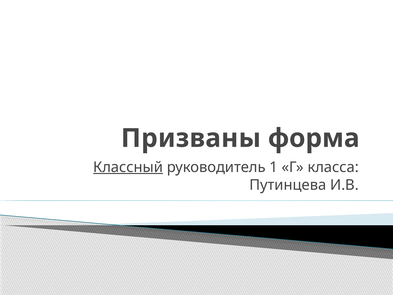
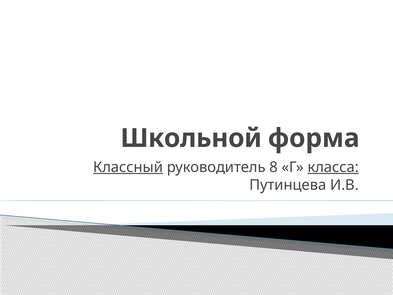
Призваны: Призваны -> Школьной
1: 1 -> 8
класса underline: none -> present
